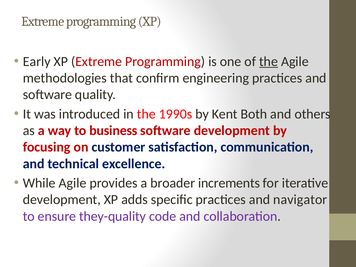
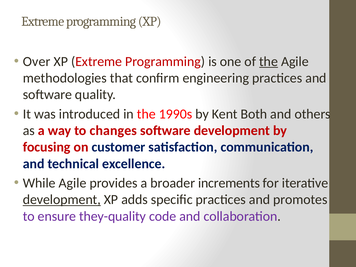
Early: Early -> Over
business: business -> changes
development at (62, 200) underline: none -> present
navigator: navigator -> promotes
